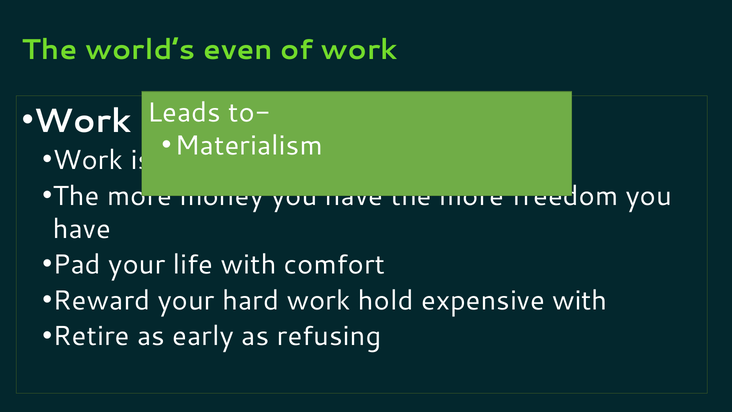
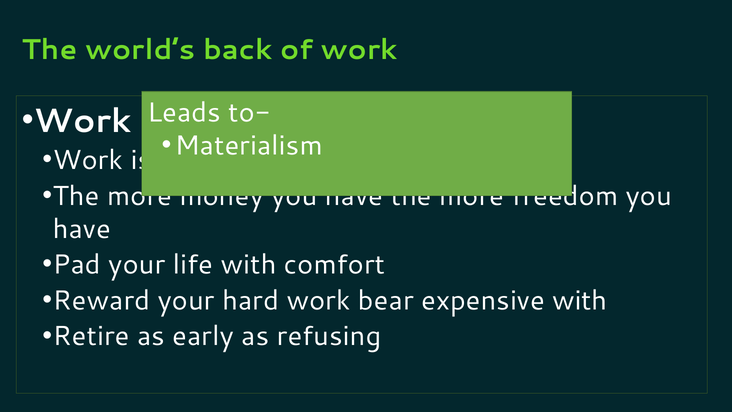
even: even -> back
hold: hold -> bear
